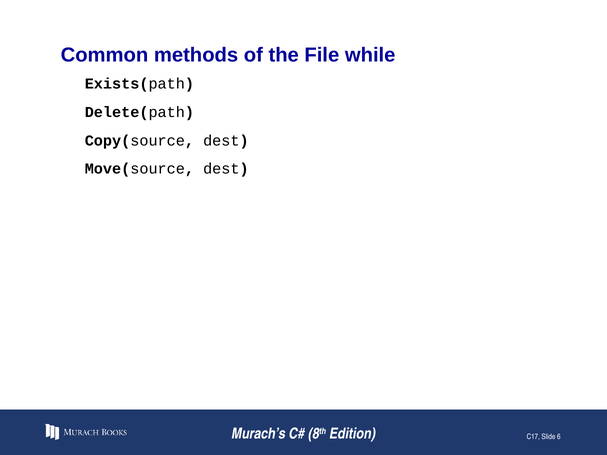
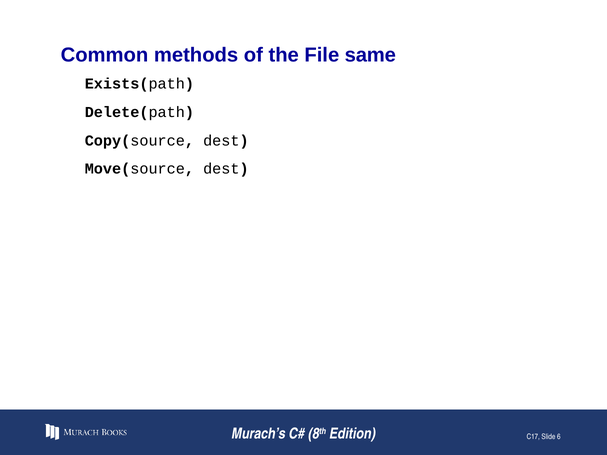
while: while -> same
